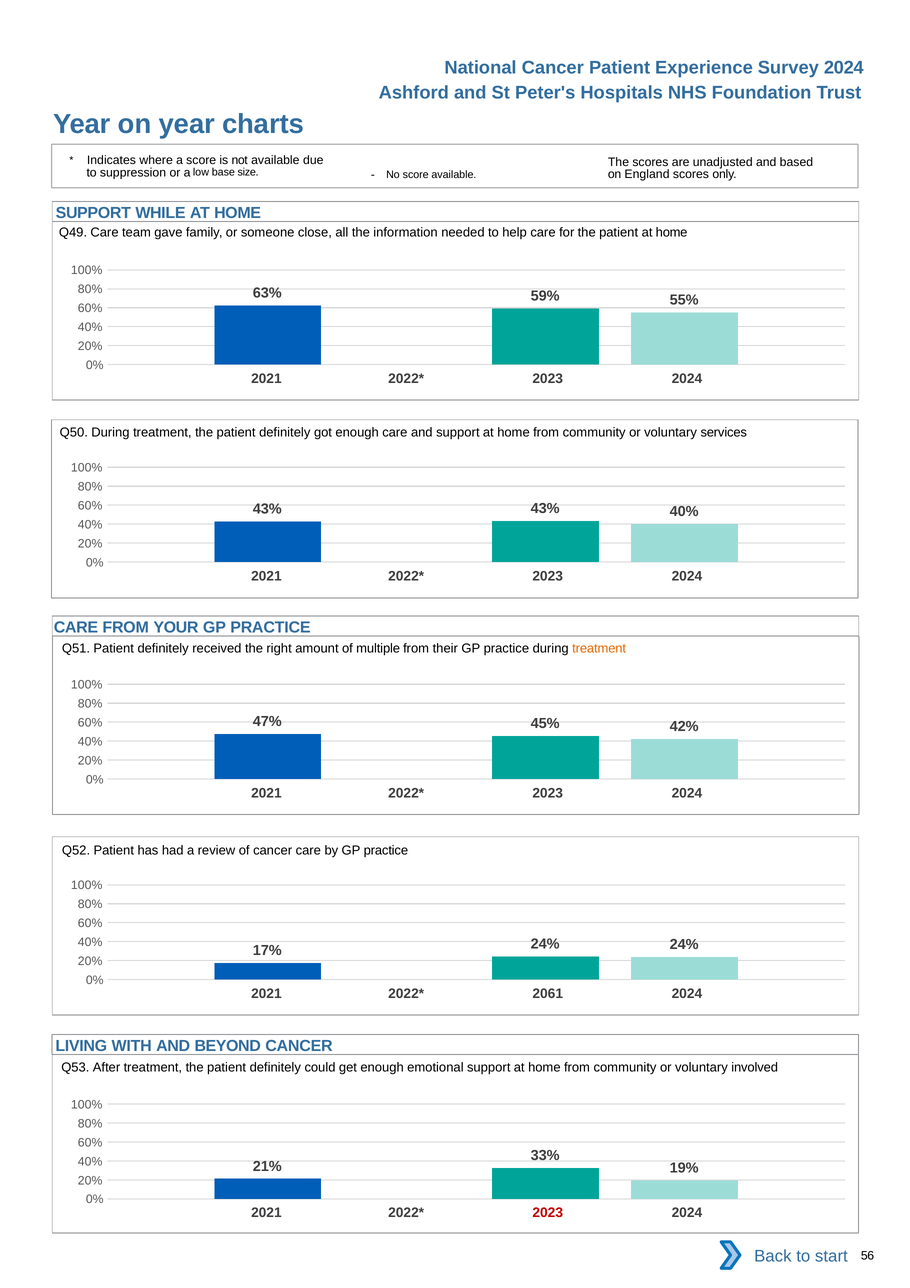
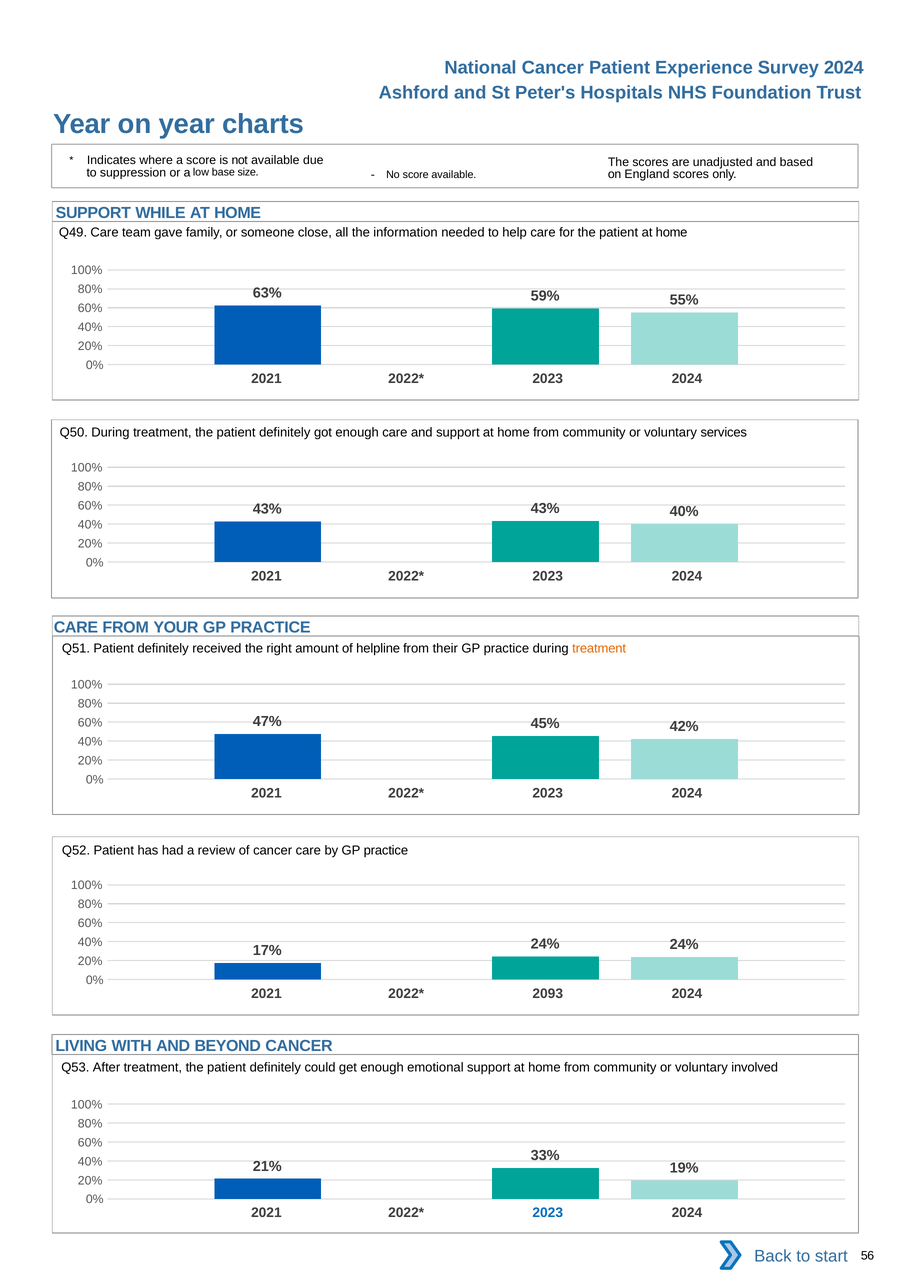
multiple: multiple -> helpline
2061: 2061 -> 2093
2023 at (548, 1213) colour: red -> blue
